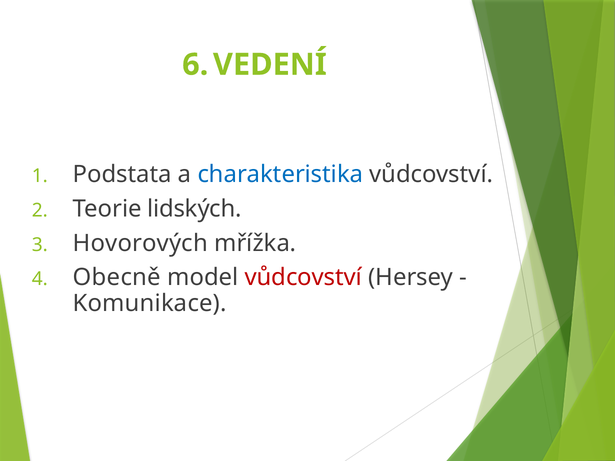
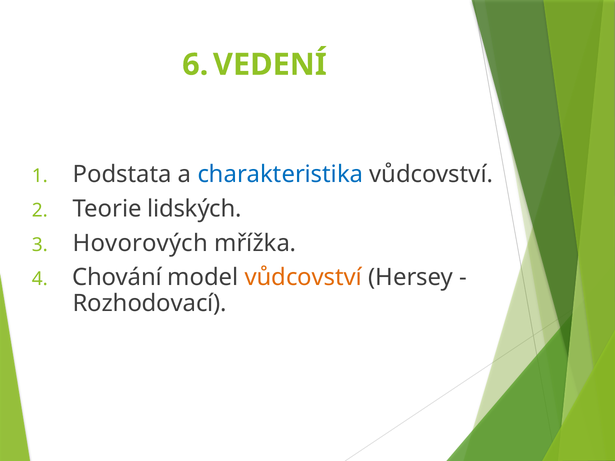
Obecně: Obecně -> Chování
vůdcovství at (303, 278) colour: red -> orange
Komunikace: Komunikace -> Rozhodovací
